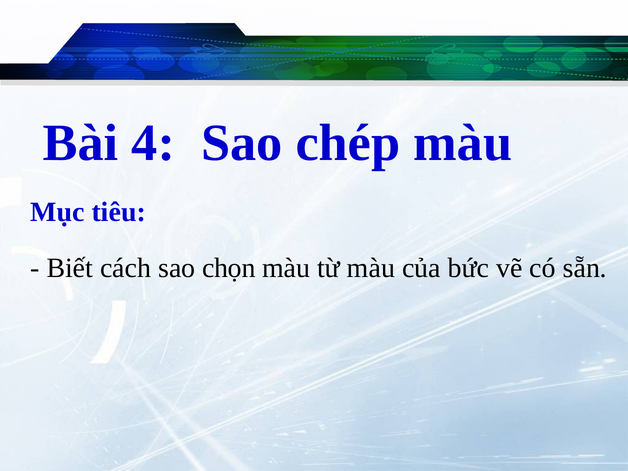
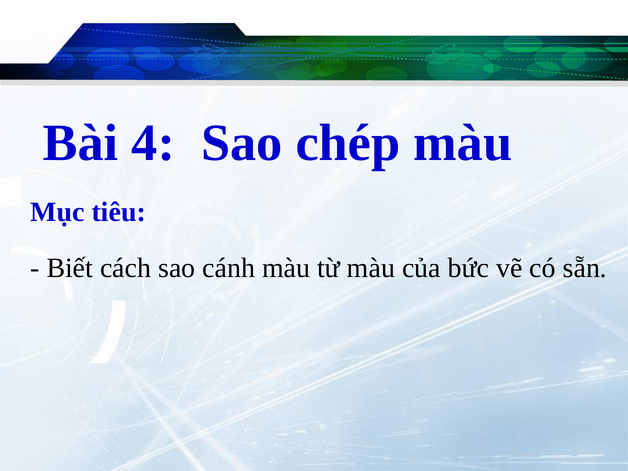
chọn: chọn -> cánh
